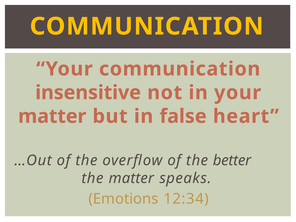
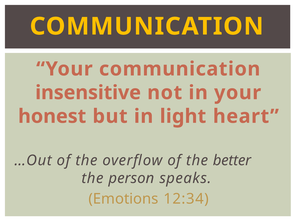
matter at (52, 116): matter -> honest
false: false -> light
the matter: matter -> person
